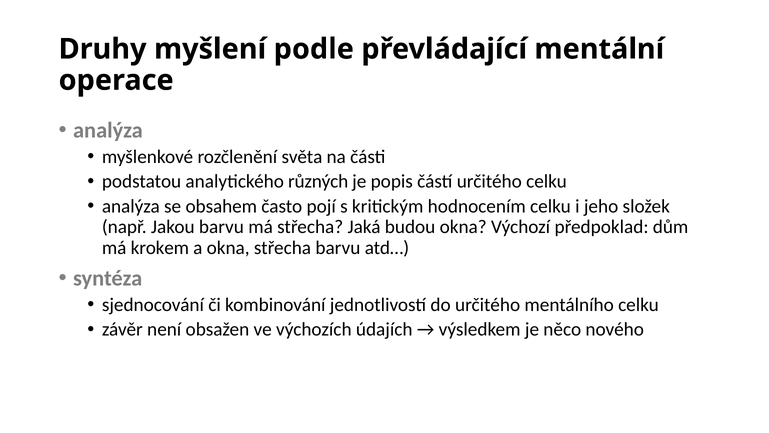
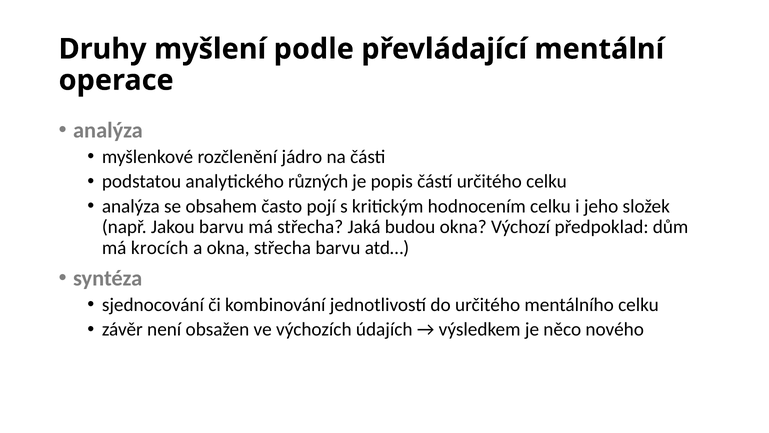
světa: světa -> jádro
krokem: krokem -> krocích
